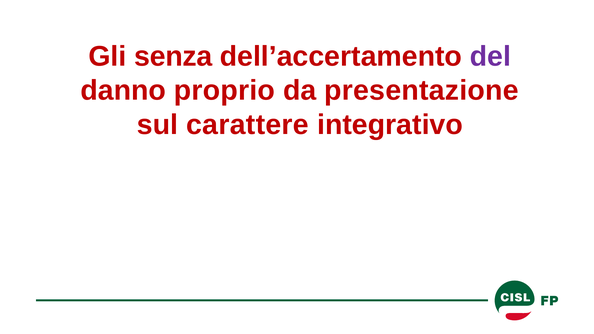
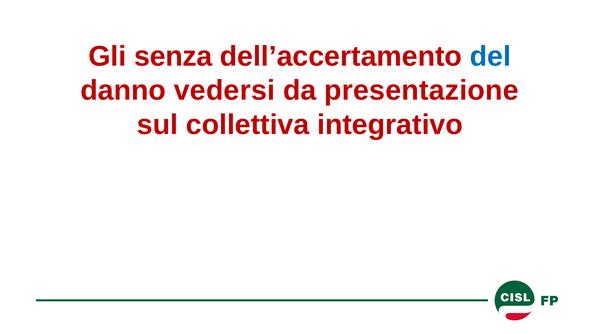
del colour: purple -> blue
proprio: proprio -> vedersi
carattere: carattere -> collettiva
